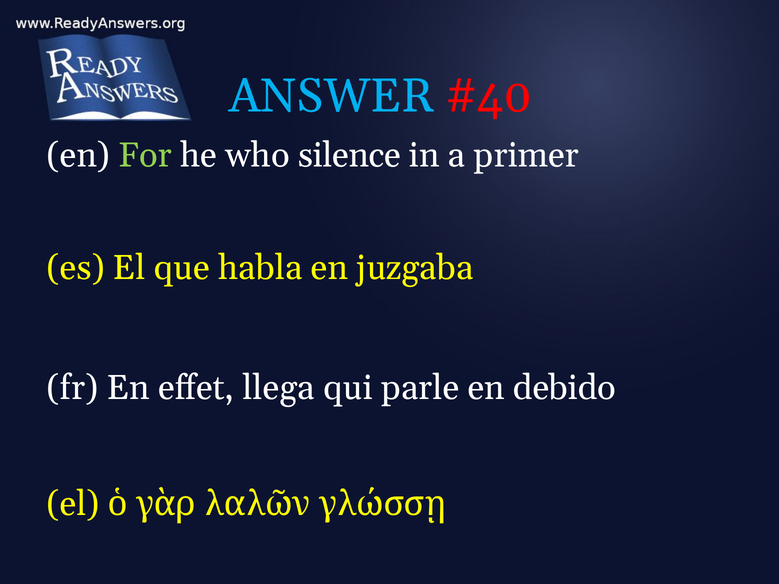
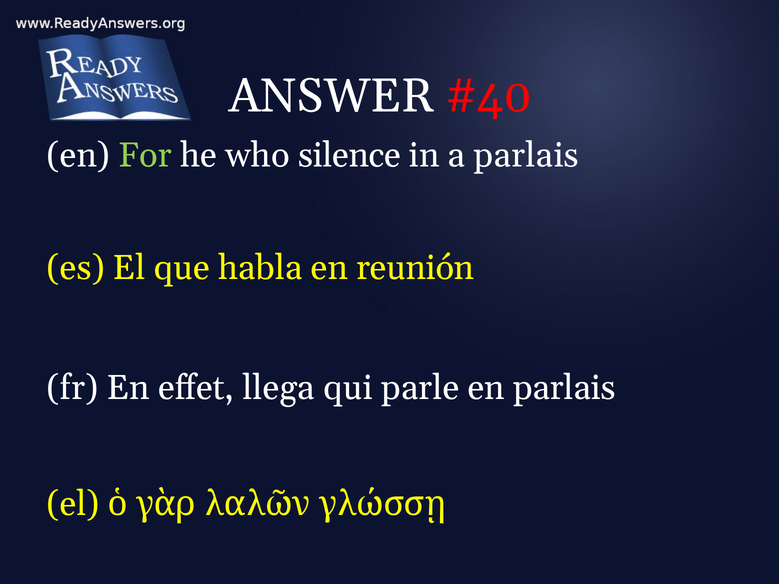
ANSWER colour: light blue -> white
a primer: primer -> parlais
juzgaba: juzgaba -> reunión
en debido: debido -> parlais
